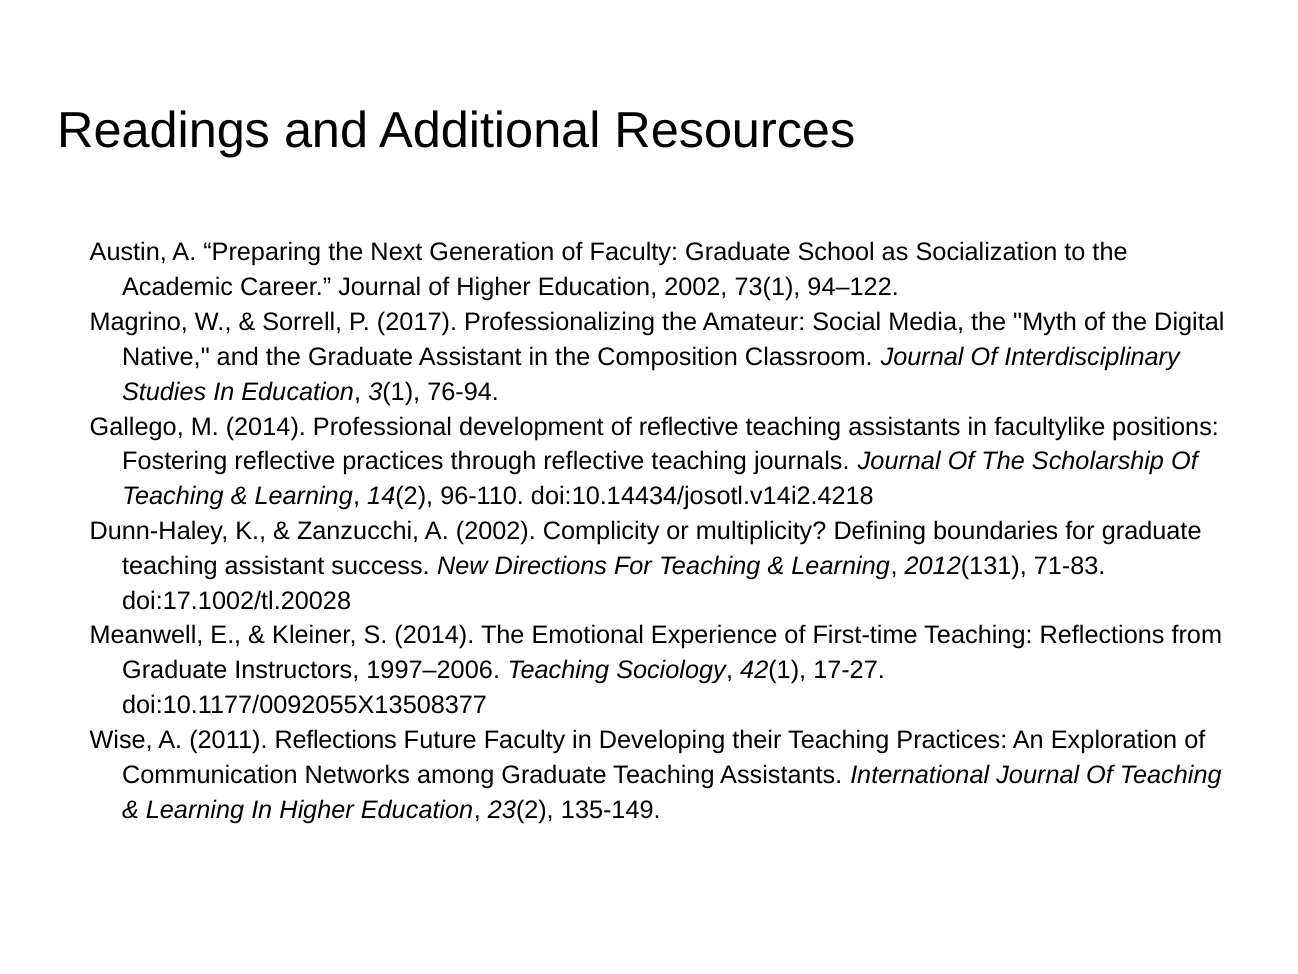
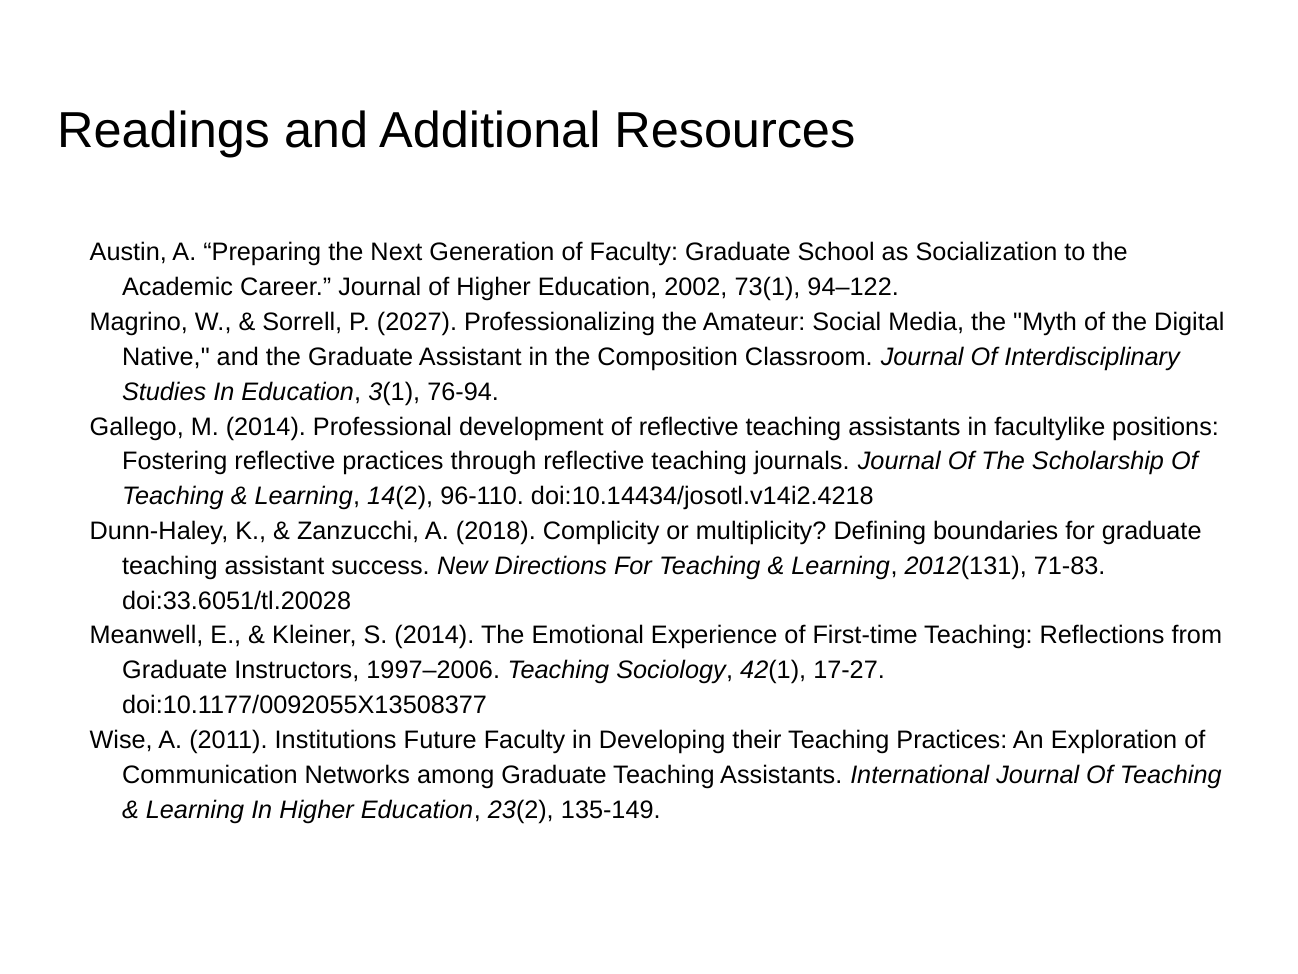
2017: 2017 -> 2027
A 2002: 2002 -> 2018
doi:17.1002/tl.20028: doi:17.1002/tl.20028 -> doi:33.6051/tl.20028
2011 Reflections: Reflections -> Institutions
